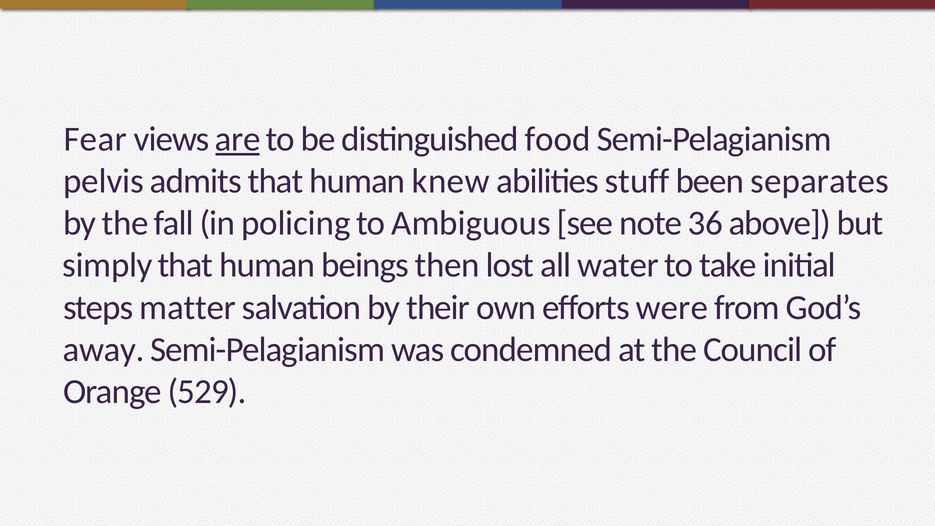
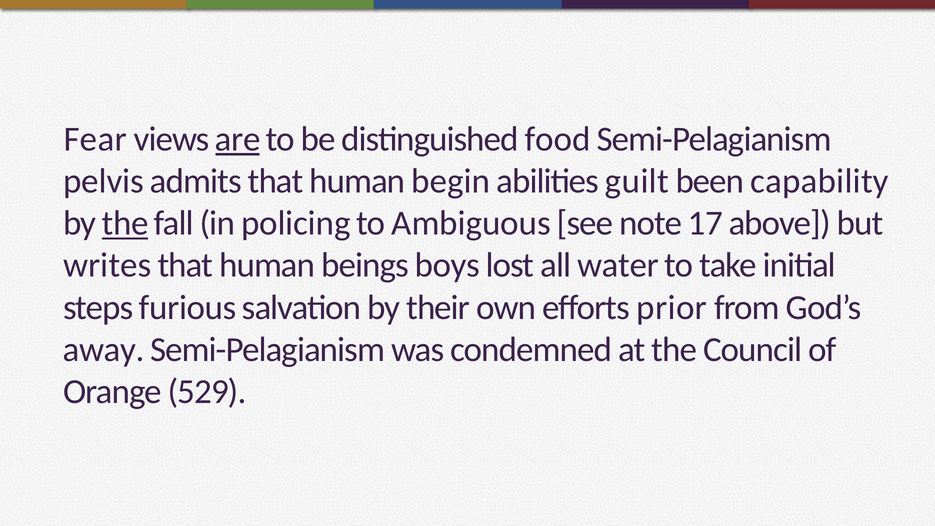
knew: knew -> begin
stuff: stuff -> guilt
separates: separates -> capability
the at (125, 223) underline: none -> present
36: 36 -> 17
simply: simply -> writes
then: then -> boys
matter: matter -> furious
were: were -> prior
